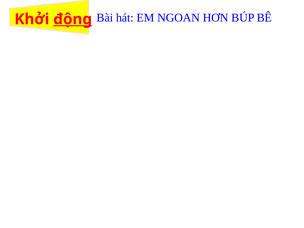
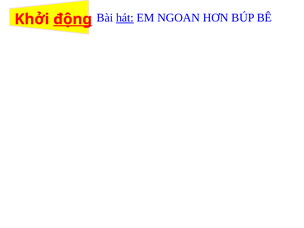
hát underline: none -> present
